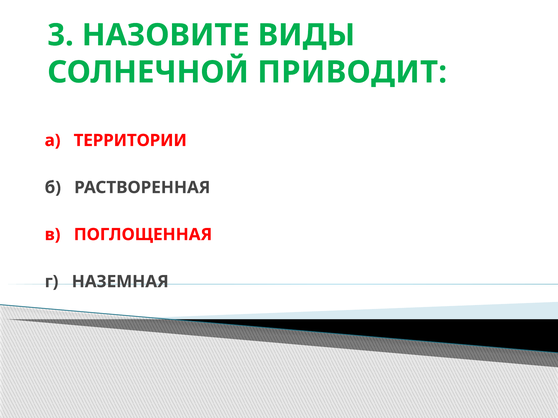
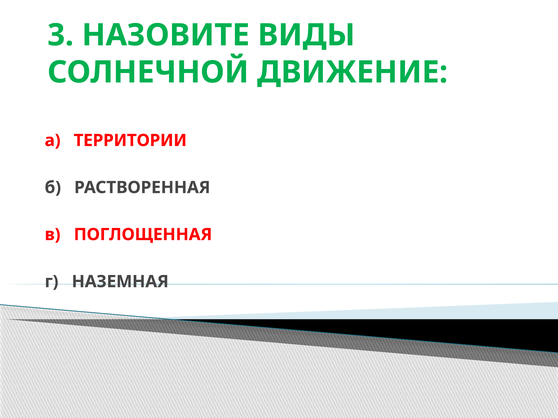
ПРИВОДИТ: ПРИВОДИТ -> ДВИЖЕНИЕ
